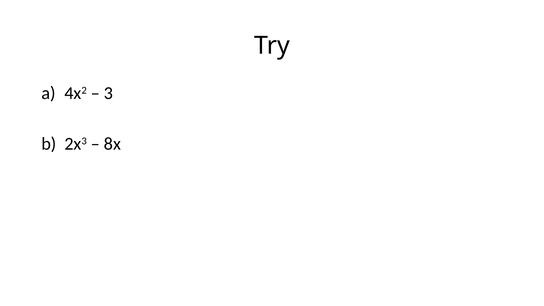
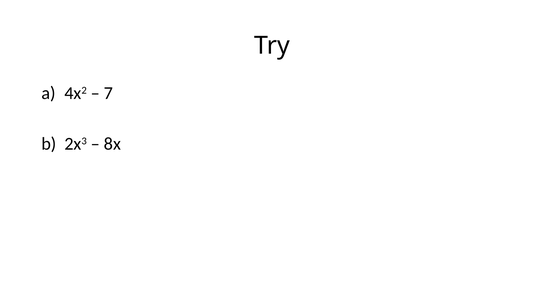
3: 3 -> 7
